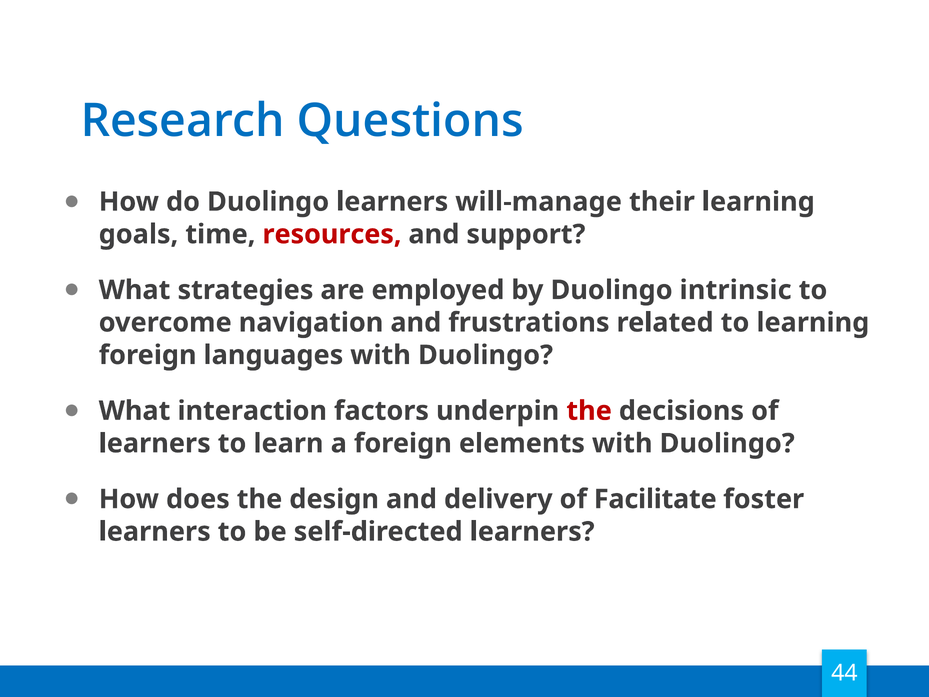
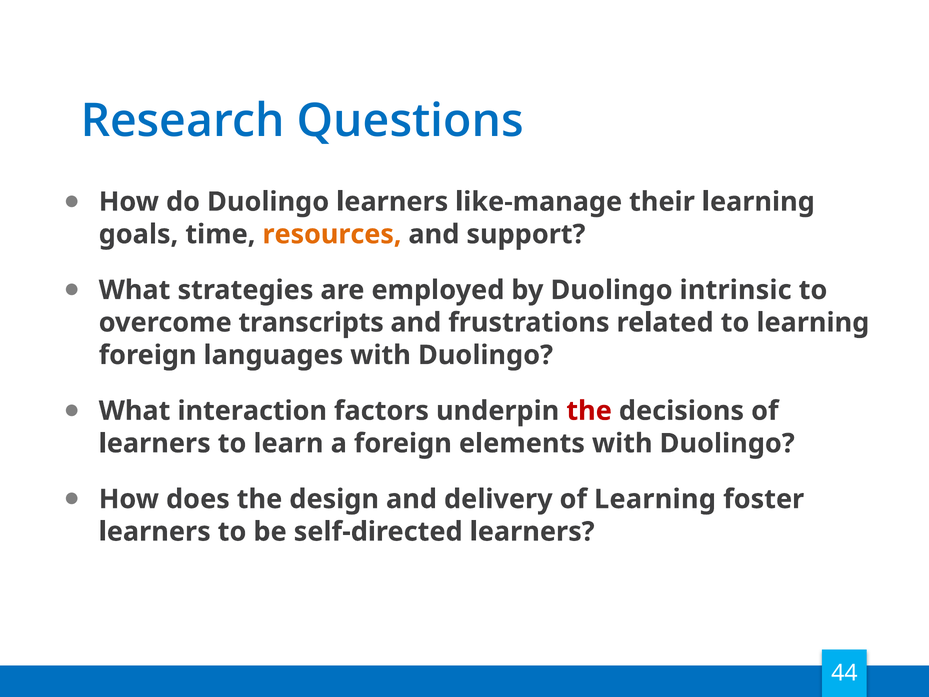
will-manage: will-manage -> like-manage
resources colour: red -> orange
navigation: navigation -> transcripts
of Facilitate: Facilitate -> Learning
